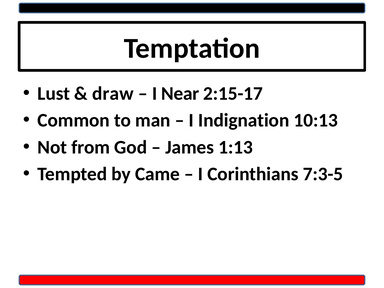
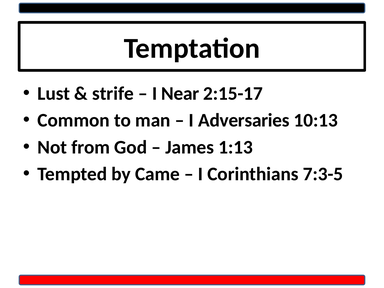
draw: draw -> strife
Indignation: Indignation -> Adversaries
